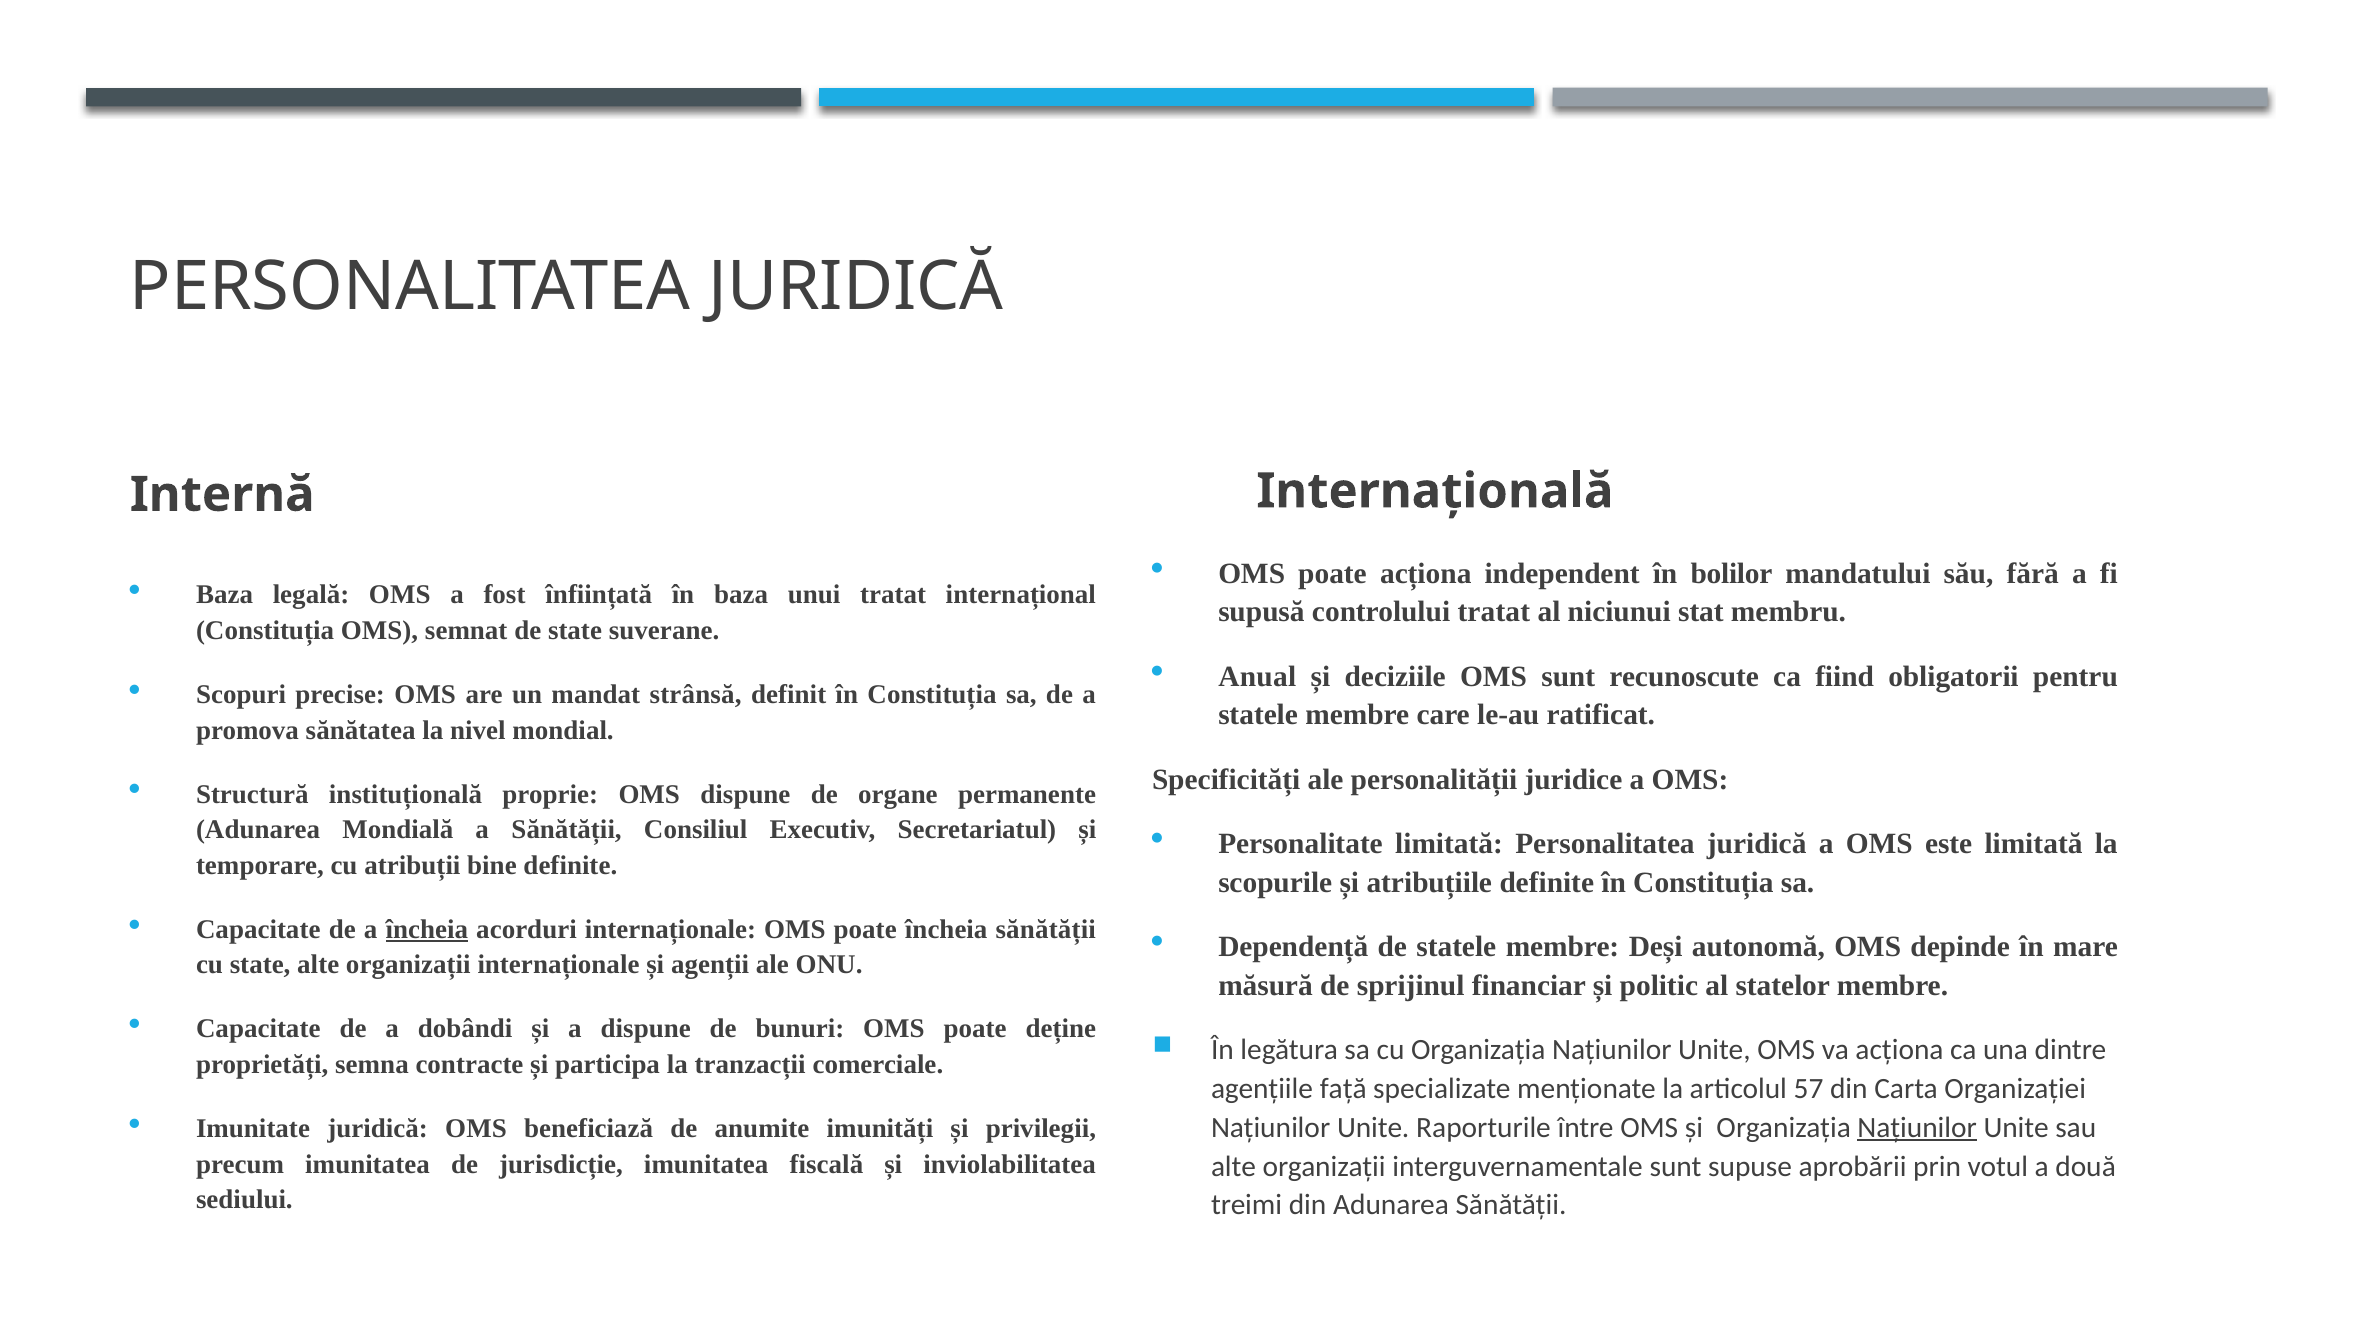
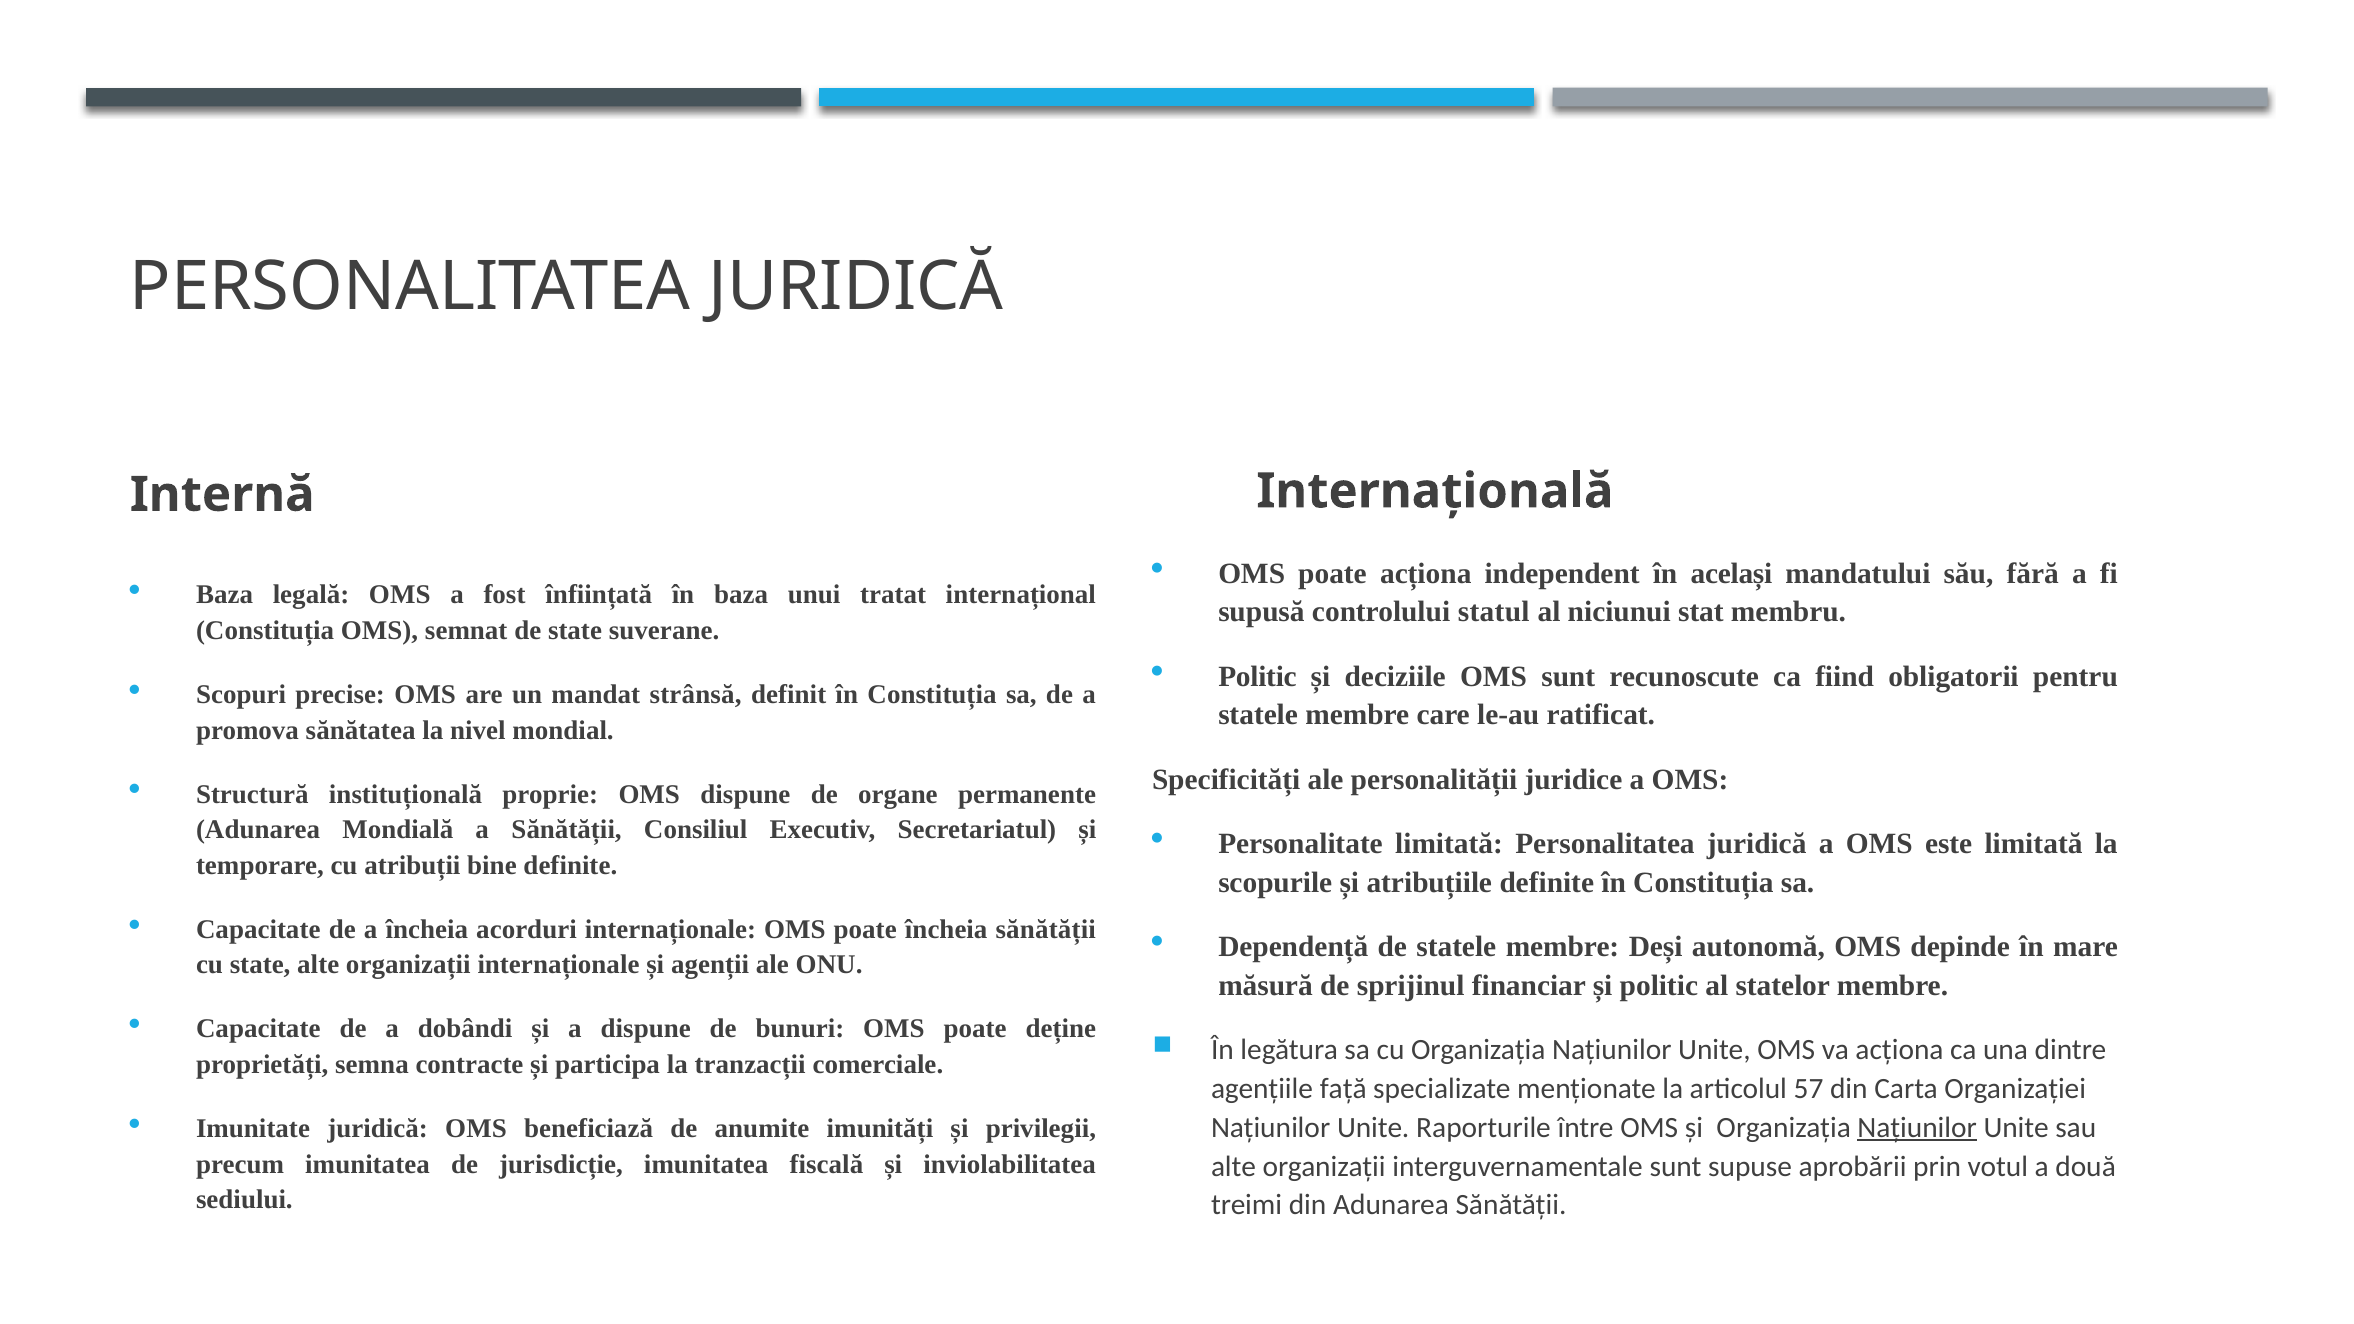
bolilor: bolilor -> același
controlului tratat: tratat -> statul
Anual at (1257, 677): Anual -> Politic
încheia at (427, 929) underline: present -> none
